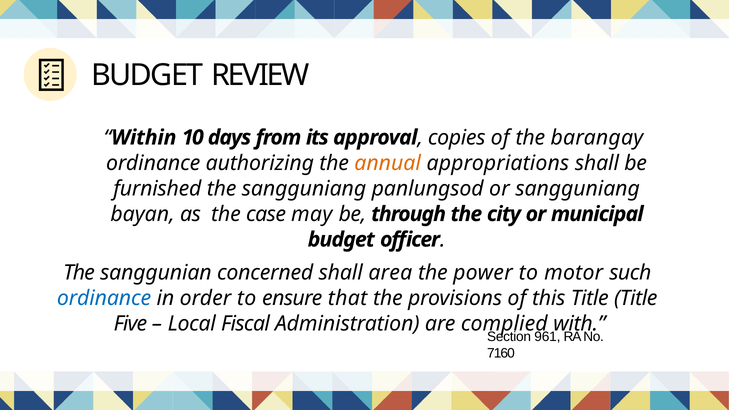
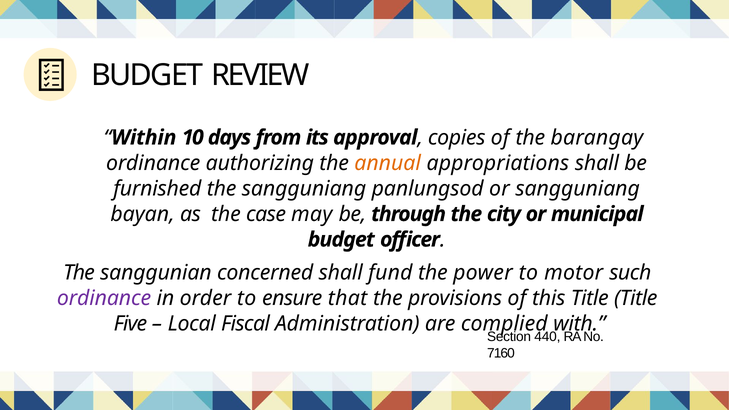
area: area -> fund
ordinance at (104, 298) colour: blue -> purple
961: 961 -> 440
